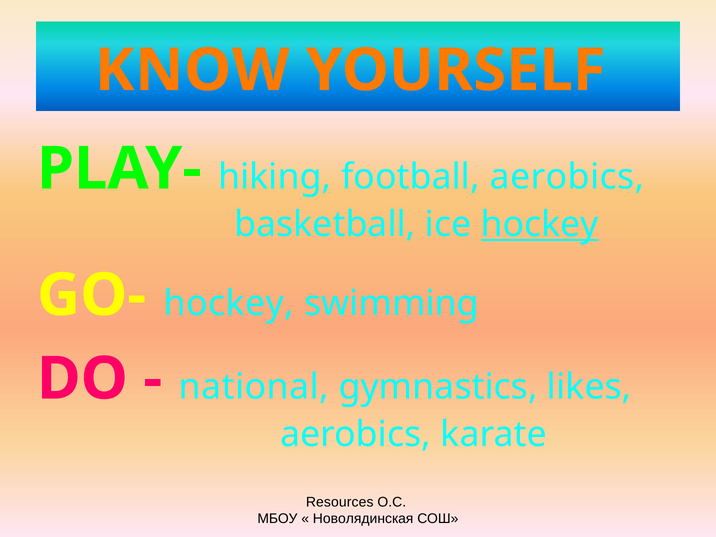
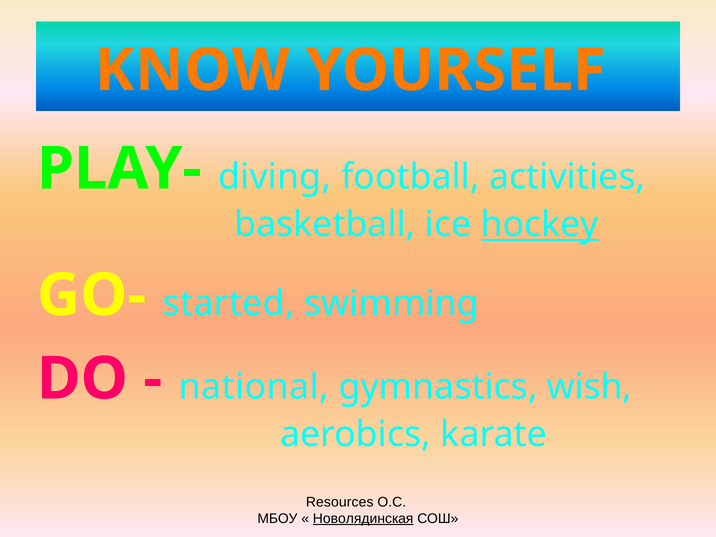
hiking: hiking -> diving
football aerobics: aerobics -> activities
GO- hockey: hockey -> started
likes: likes -> wish
Новолядинская underline: none -> present
